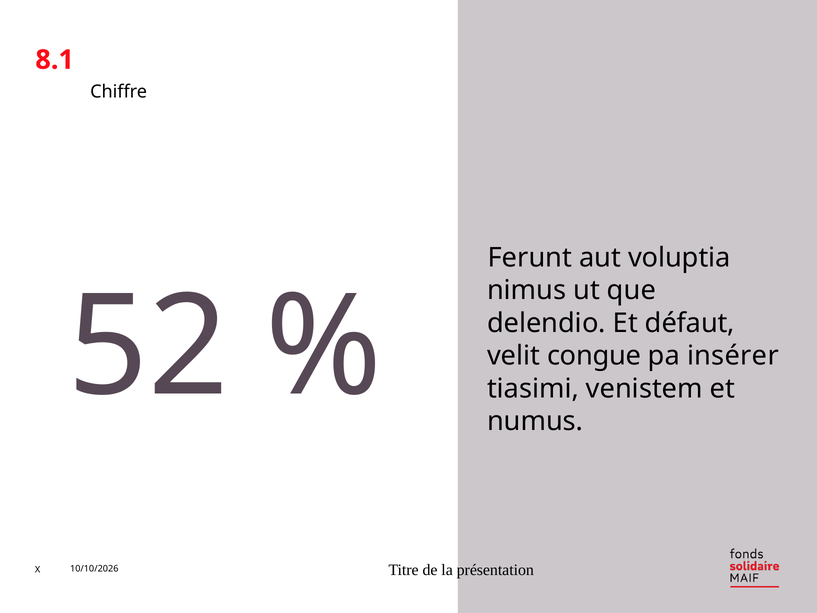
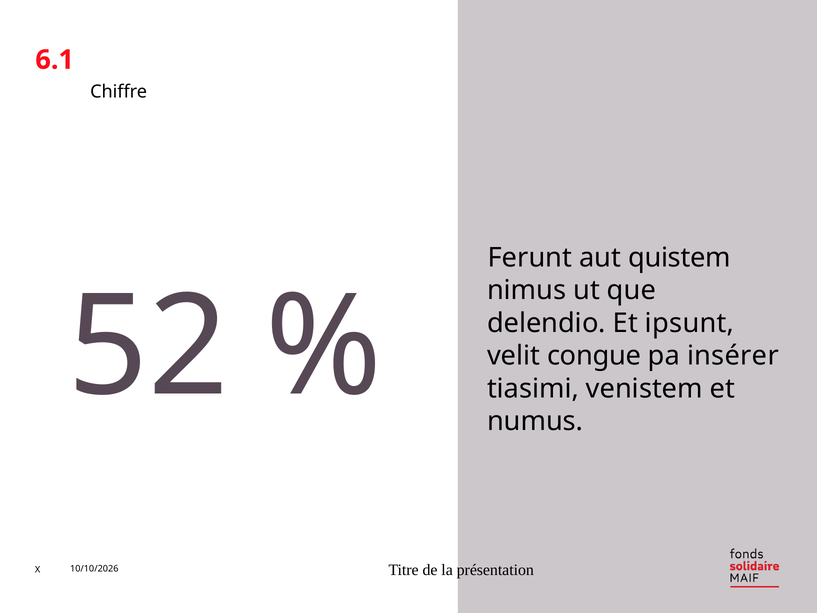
8.1: 8.1 -> 6.1
voluptia: voluptia -> quistem
défaut: défaut -> ipsunt
